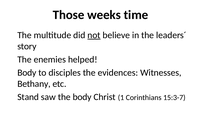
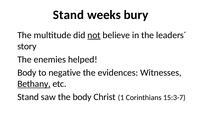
Those at (69, 15): Those -> Stand
time: time -> bury
disciples: disciples -> negative
Bethany underline: none -> present
